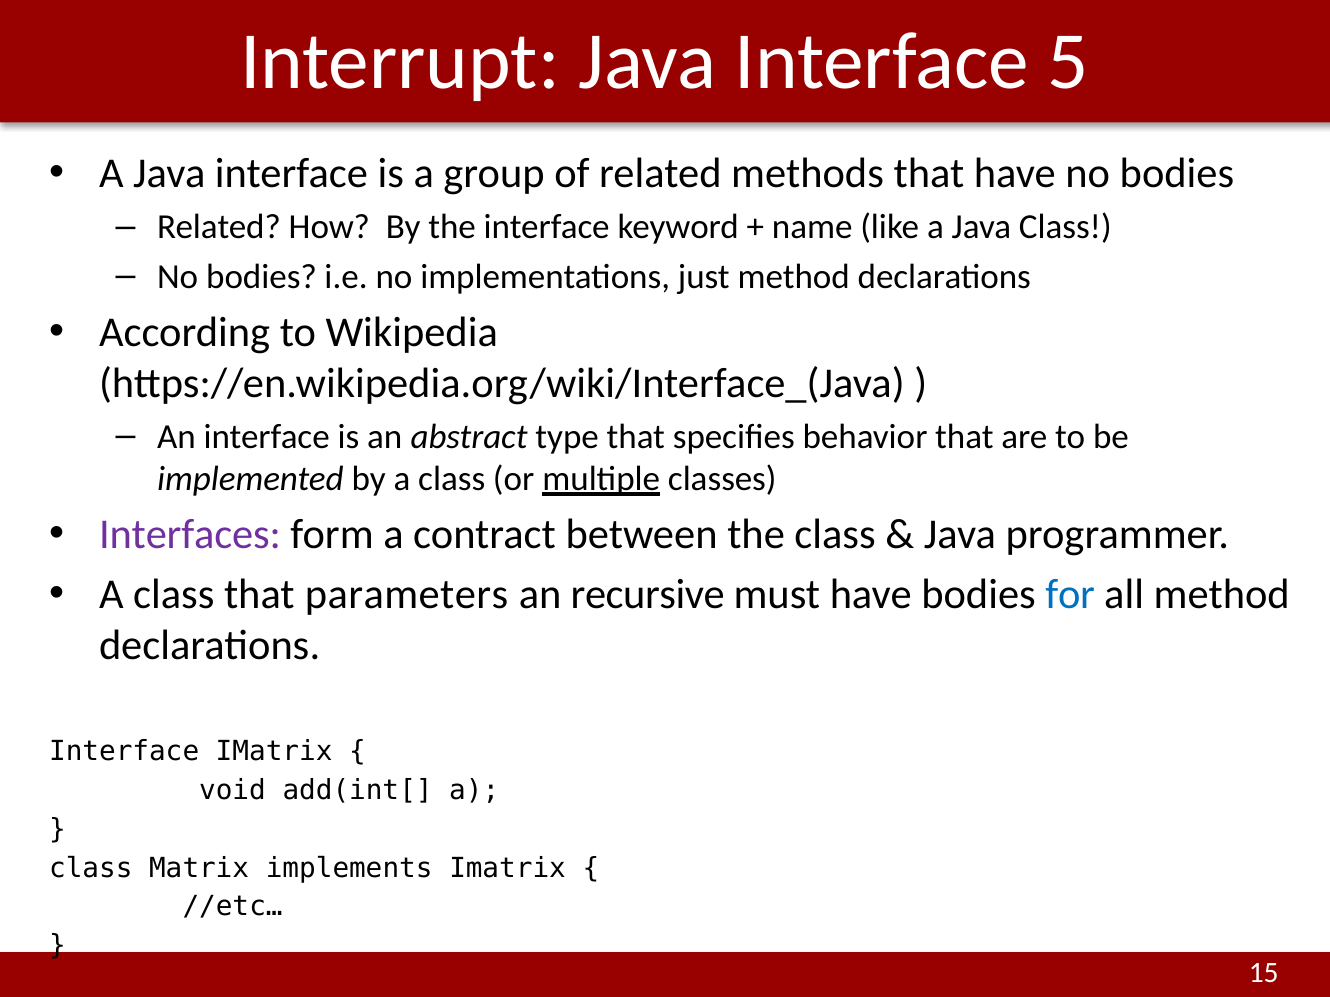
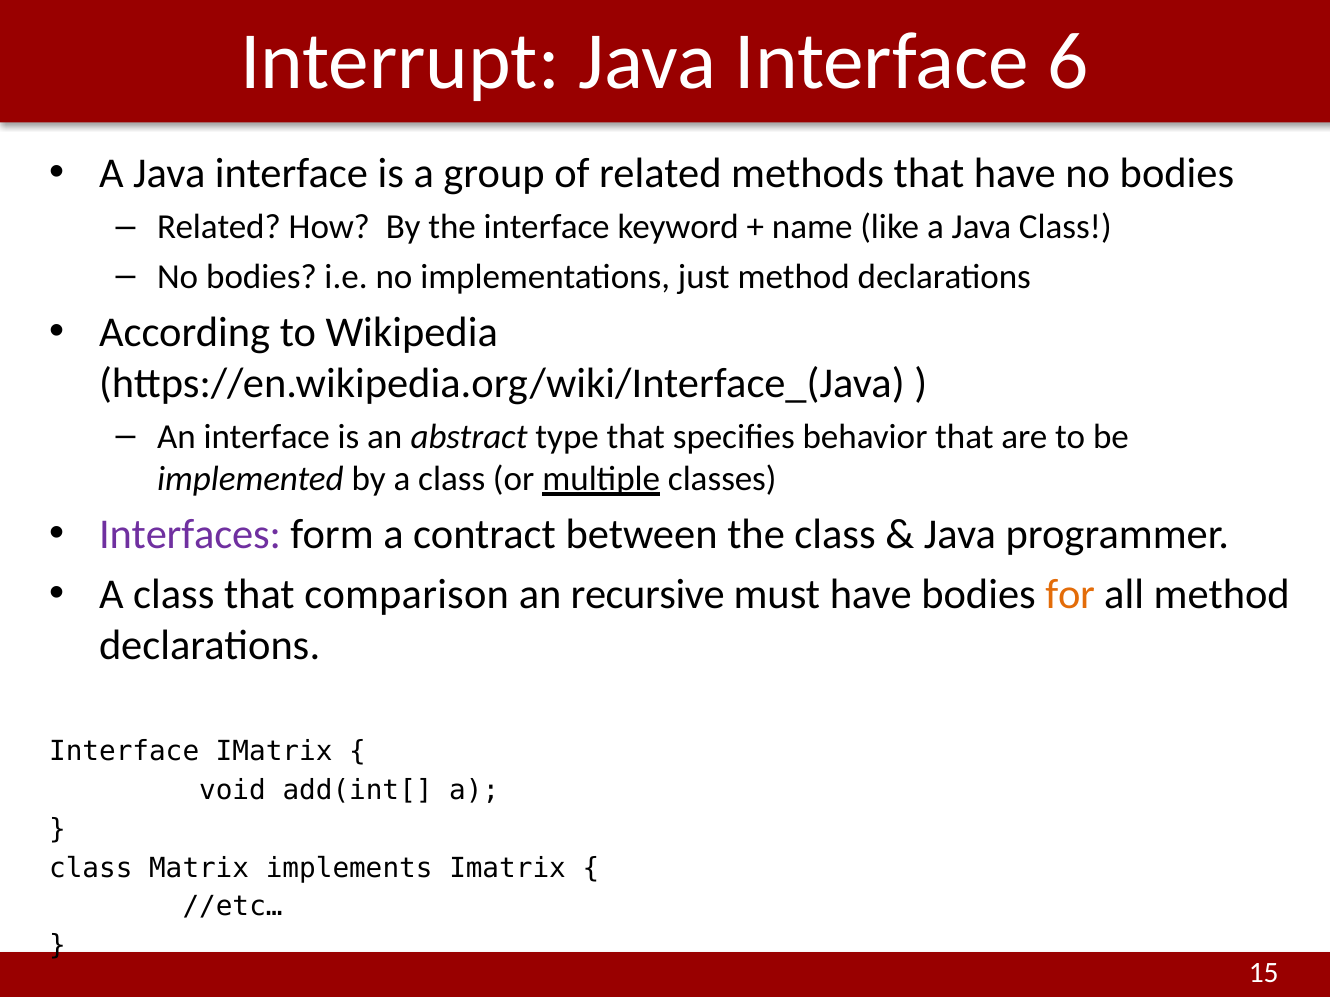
5: 5 -> 6
parameters: parameters -> comparison
for colour: blue -> orange
